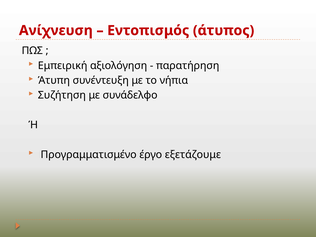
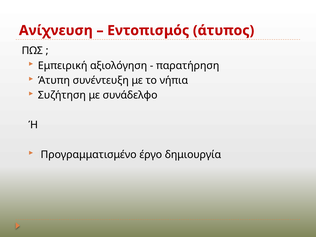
εξετάζουμε: εξετάζουμε -> δημιουργία
